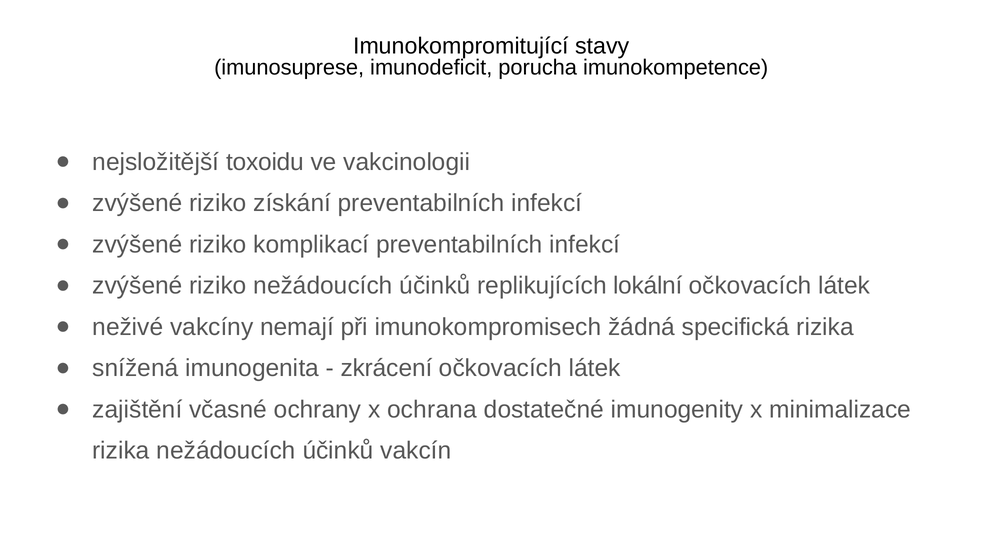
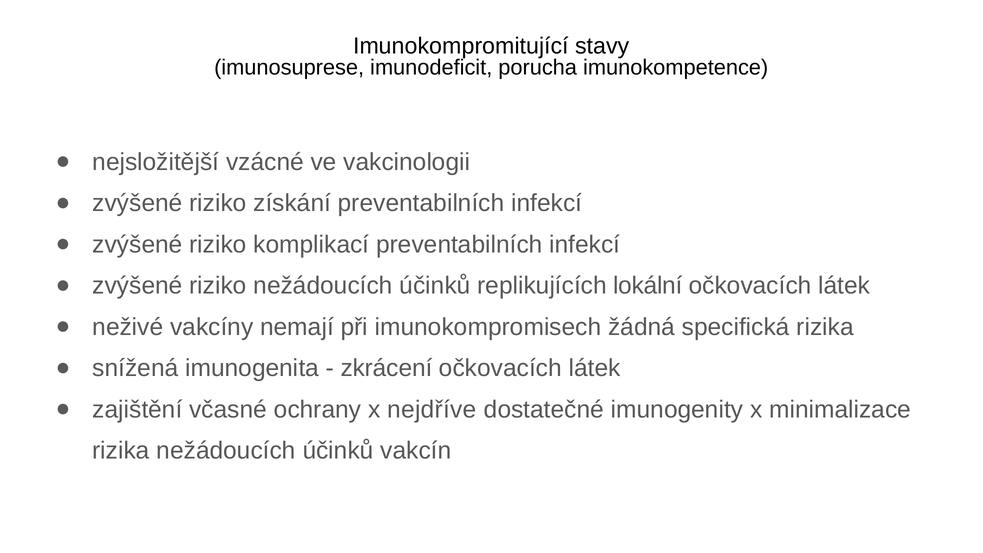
toxoidu: toxoidu -> vzácné
ochrana: ochrana -> nejdříve
